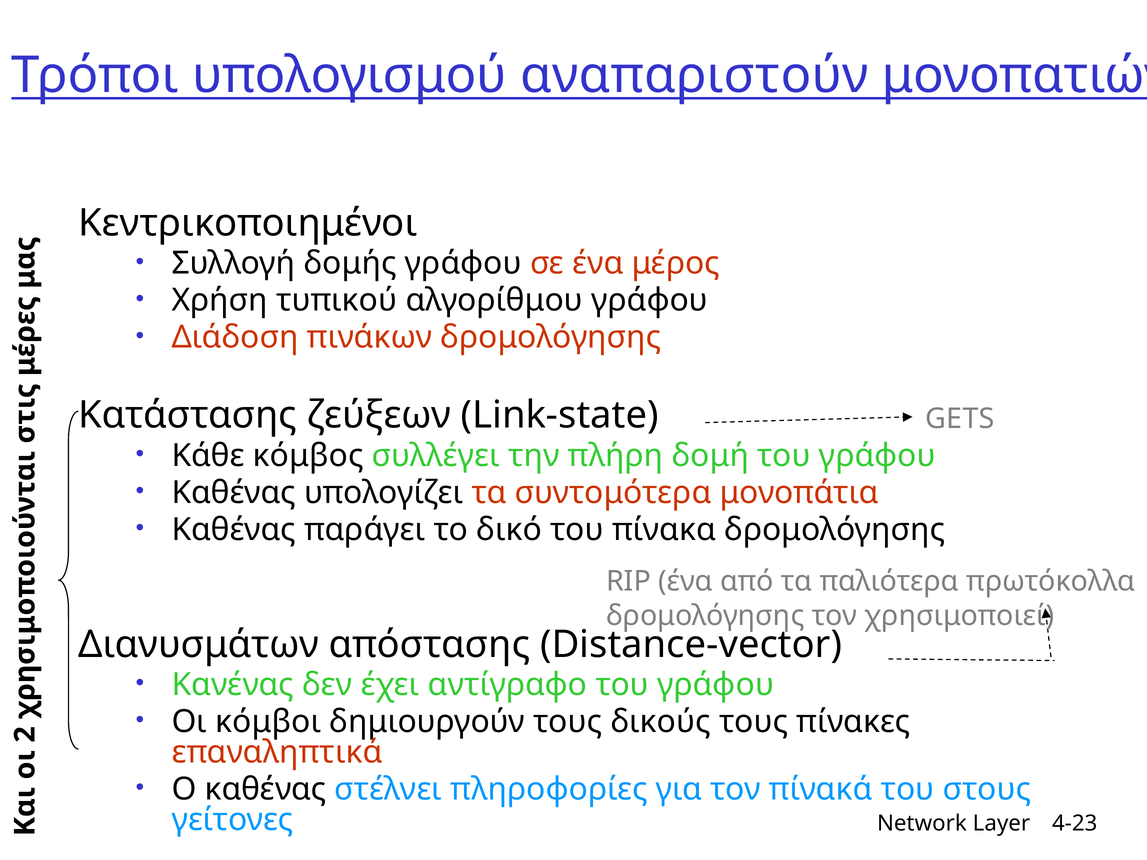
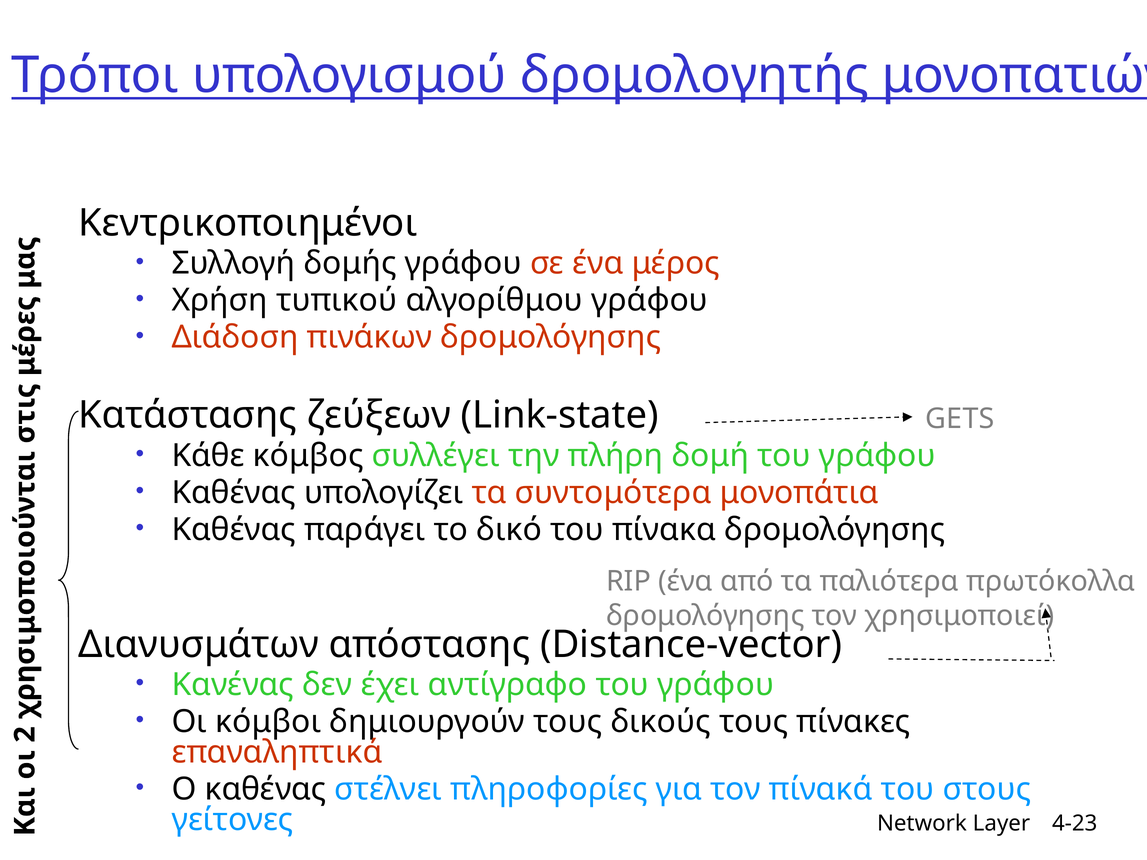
αναπαριστούν: αναπαριστούν -> δρομολογητής
